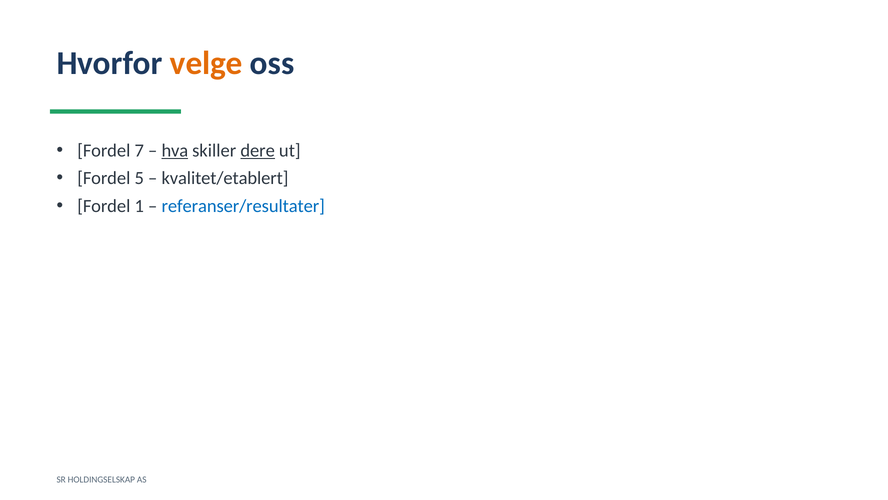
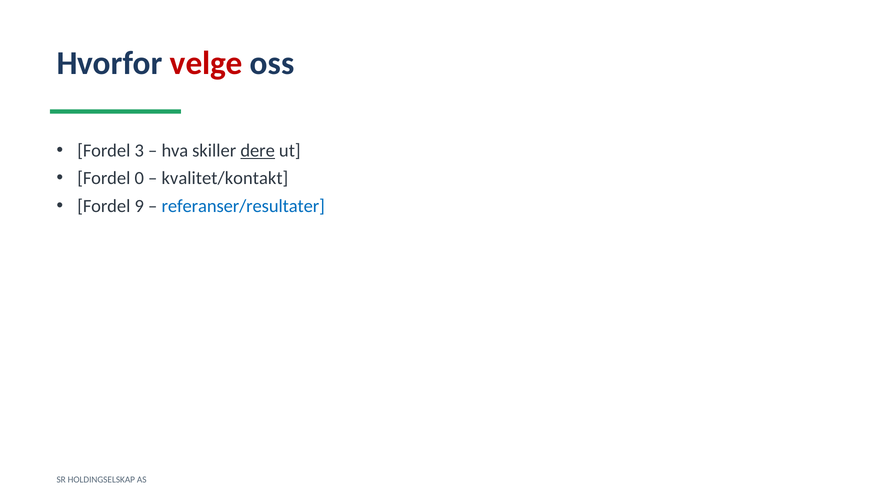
velge colour: orange -> red
7: 7 -> 3
hva underline: present -> none
5: 5 -> 0
kvalitet/etablert: kvalitet/etablert -> kvalitet/kontakt
1: 1 -> 9
